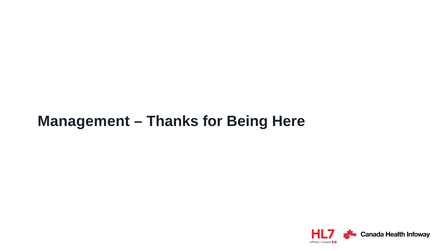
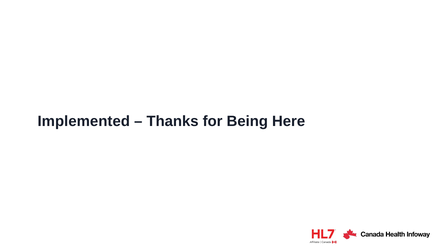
Management: Management -> Implemented
